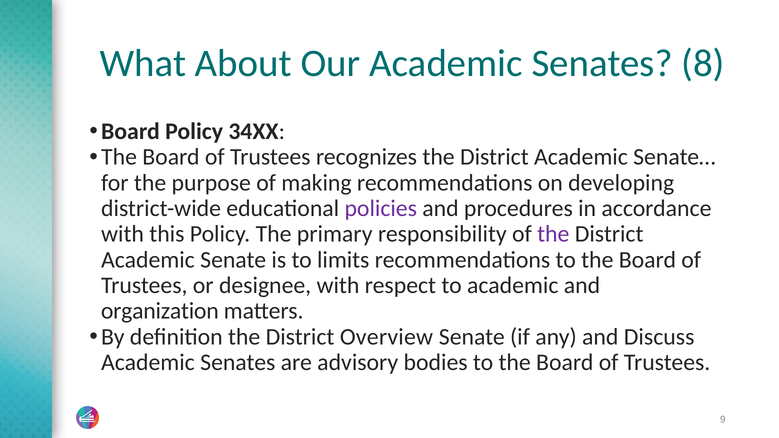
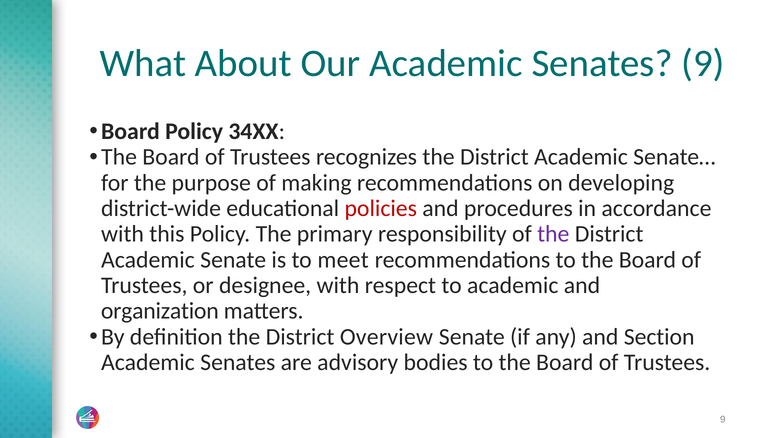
Senates 8: 8 -> 9
policies colour: purple -> red
limits: limits -> meet
Discuss: Discuss -> Section
